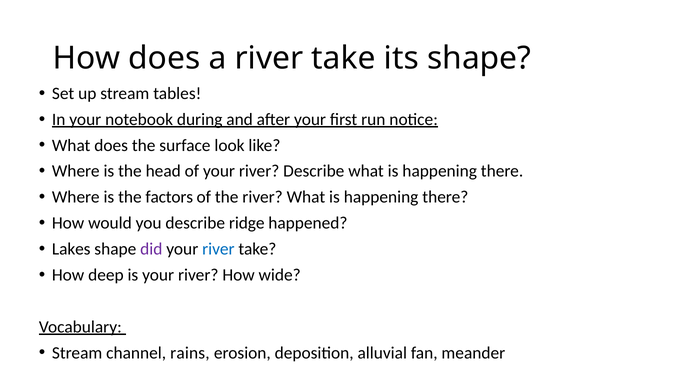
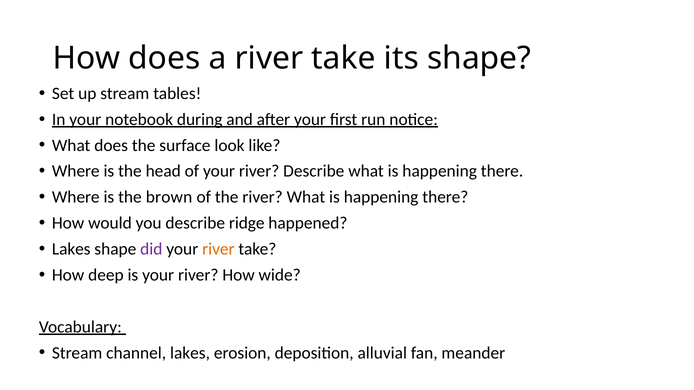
factors: factors -> brown
river at (218, 249) colour: blue -> orange
channel rains: rains -> lakes
